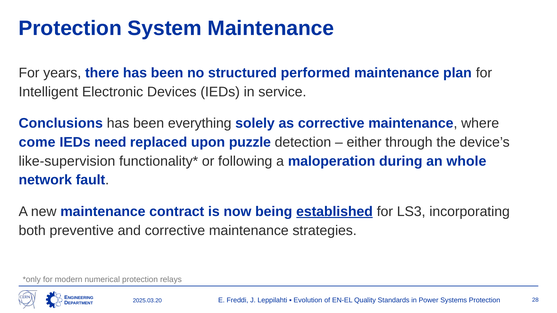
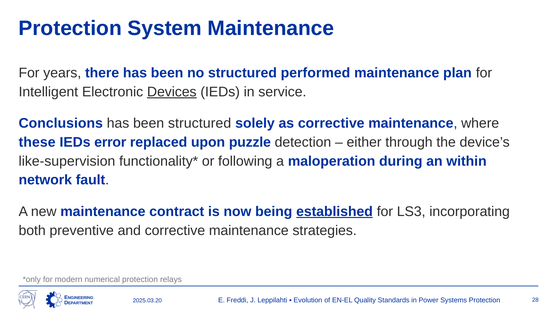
Devices underline: none -> present
been everything: everything -> structured
come: come -> these
need: need -> error
whole: whole -> within
